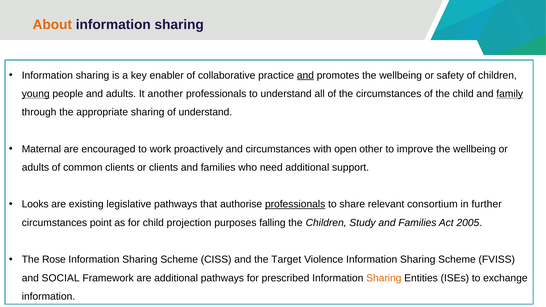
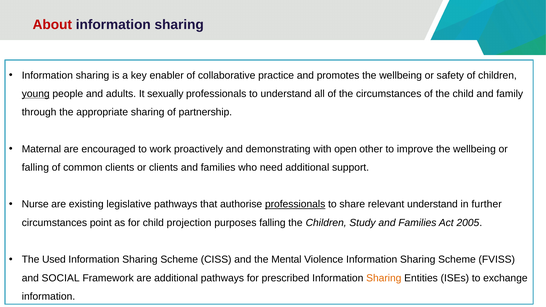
About colour: orange -> red
and at (305, 75) underline: present -> none
another: another -> sexually
family underline: present -> none
of understand: understand -> partnership
and circumstances: circumstances -> demonstrating
adults at (35, 168): adults -> falling
Looks: Looks -> Nurse
relevant consortium: consortium -> understand
Rose: Rose -> Used
Target: Target -> Mental
